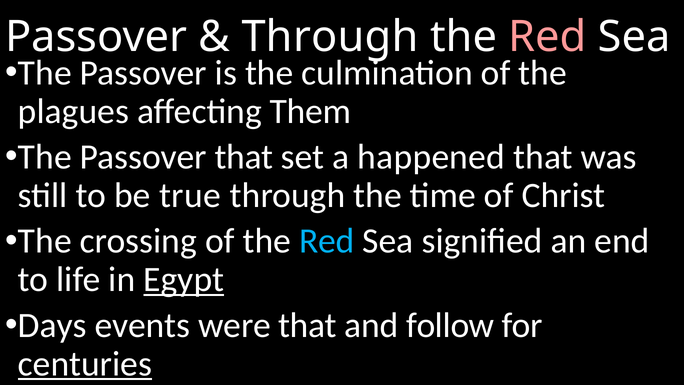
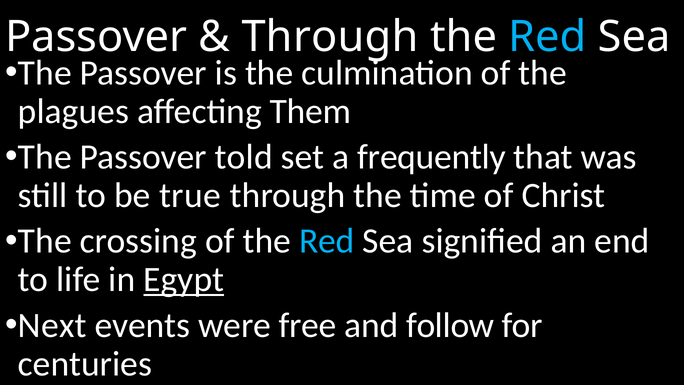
Red at (547, 37) colour: pink -> light blue
Passover that: that -> told
happened: happened -> frequently
Days: Days -> Next
were that: that -> free
centuries underline: present -> none
